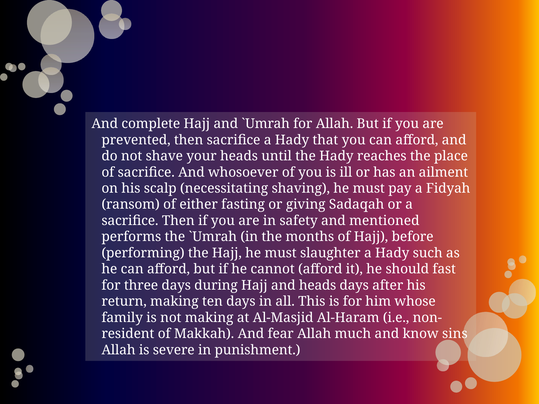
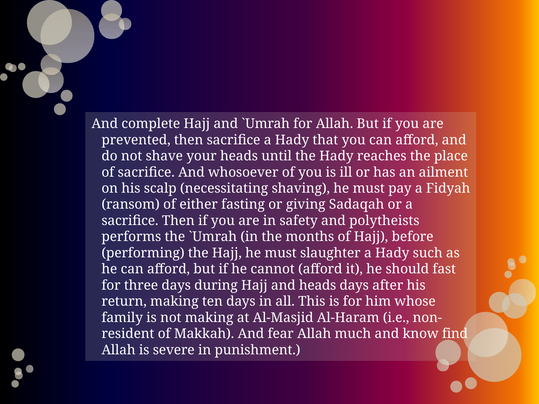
mentioned: mentioned -> polytheists
sins: sins -> find
